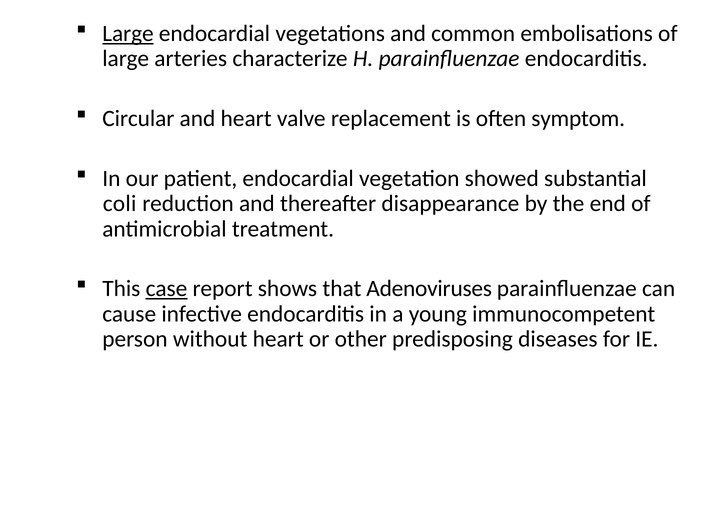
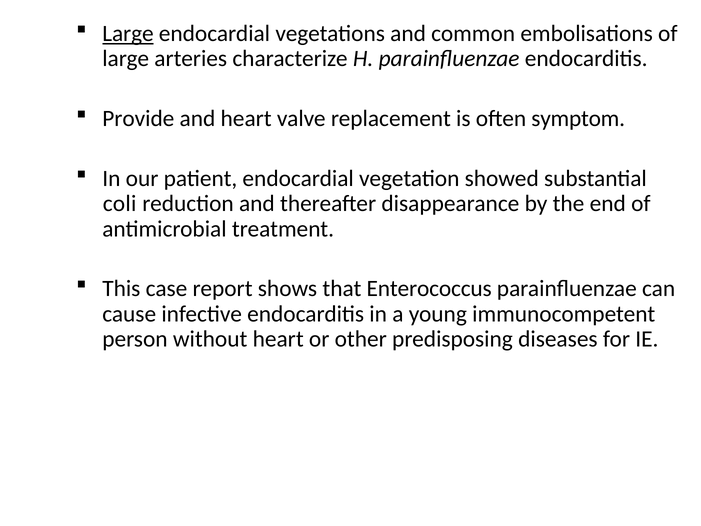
Circular: Circular -> Provide
case underline: present -> none
Adenoviruses: Adenoviruses -> Enterococcus
